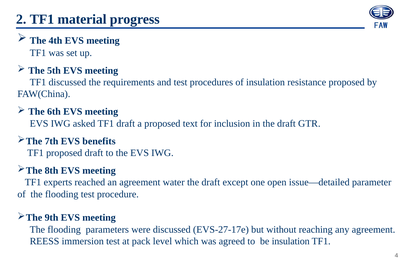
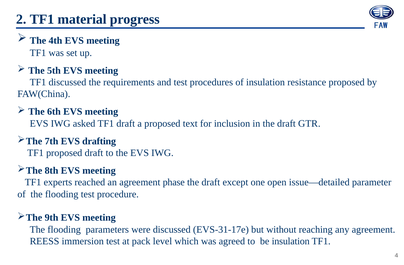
benefits: benefits -> drafting
water: water -> phase
EVS-27-17e: EVS-27-17e -> EVS-31-17e
